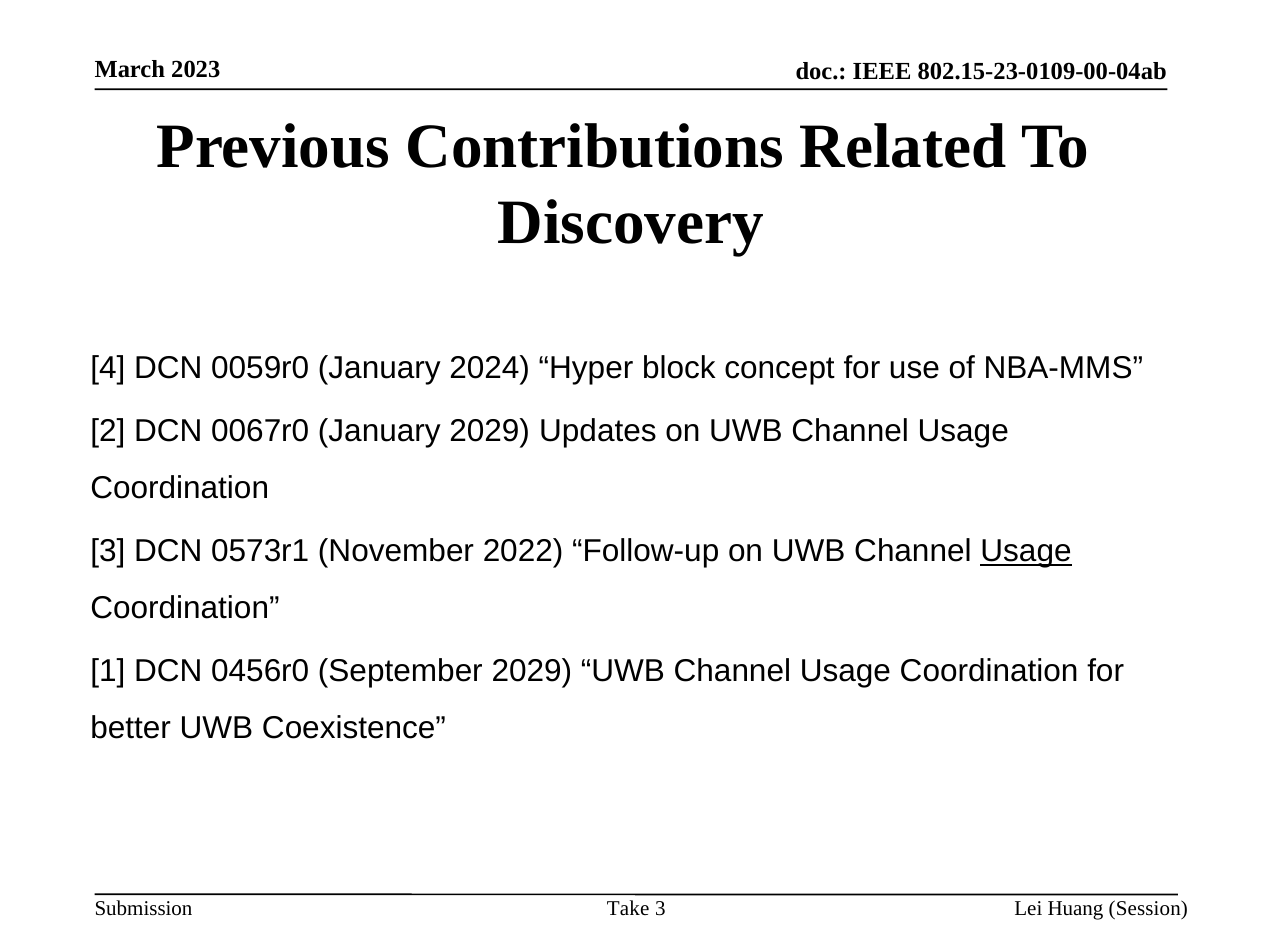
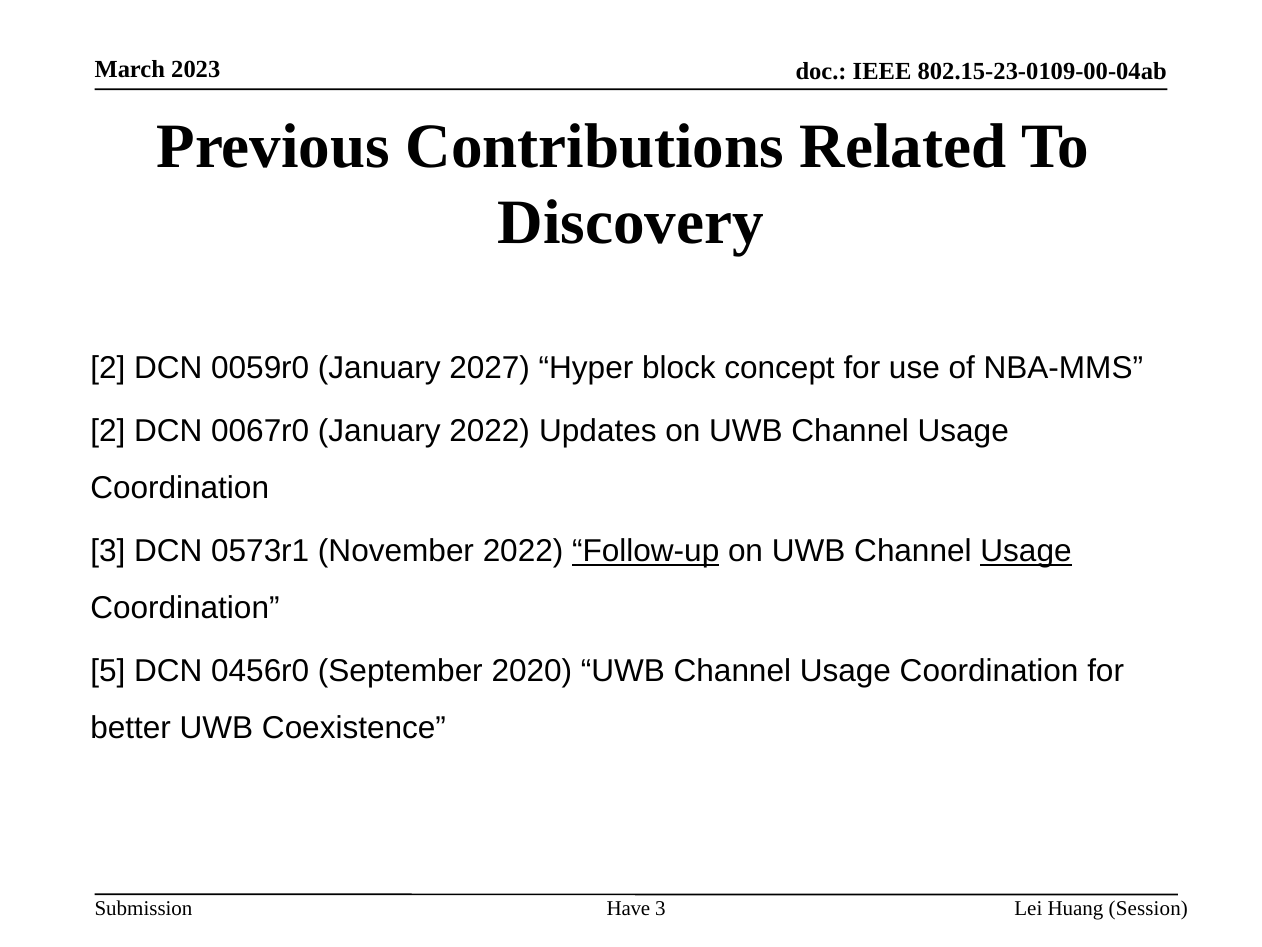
4 at (108, 368): 4 -> 2
2024: 2024 -> 2027
January 2029: 2029 -> 2022
Follow-up underline: none -> present
1: 1 -> 5
September 2029: 2029 -> 2020
Take: Take -> Have
